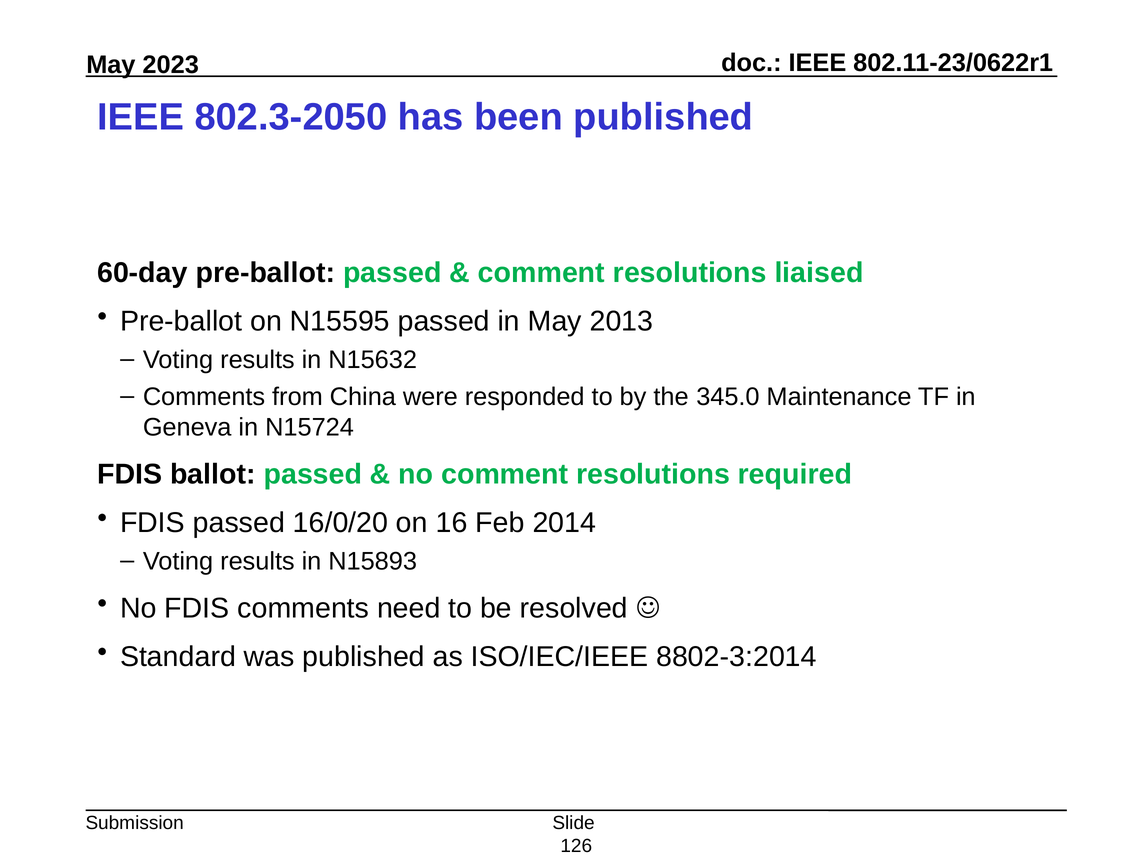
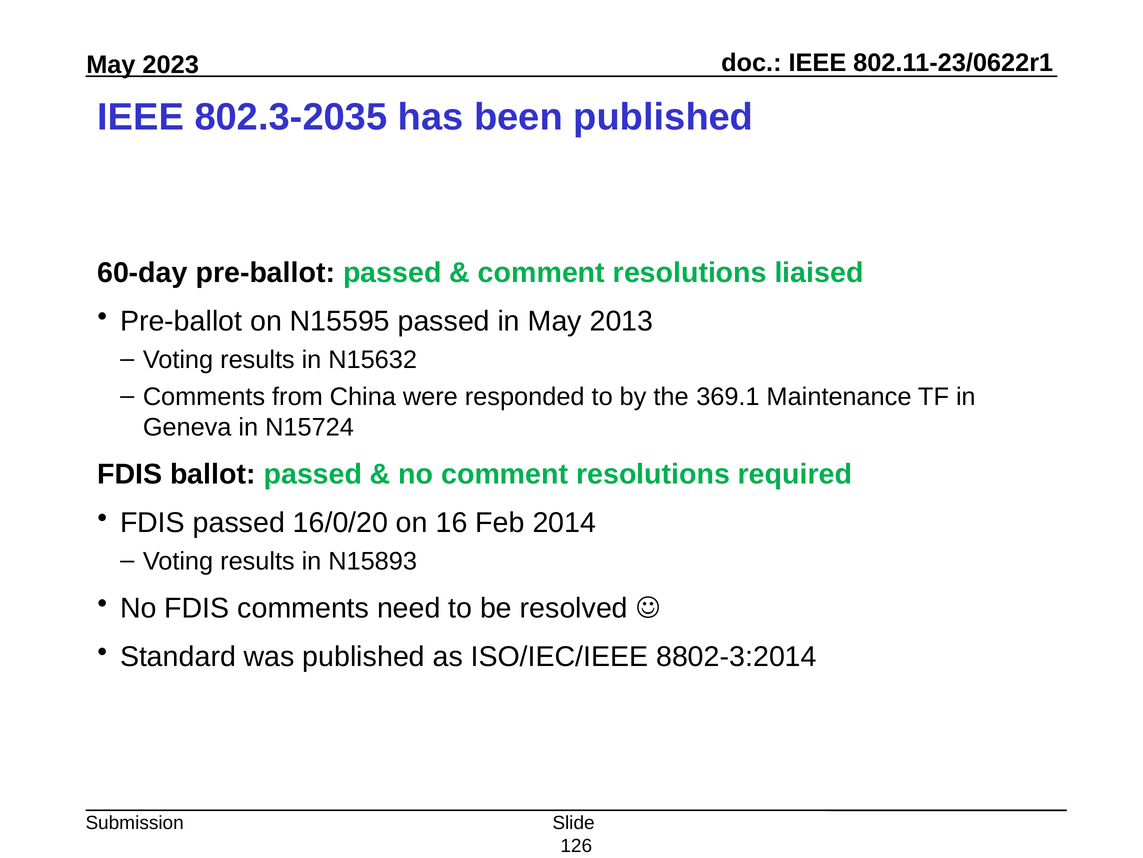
802.3-2050: 802.3-2050 -> 802.3-2035
345.0: 345.0 -> 369.1
